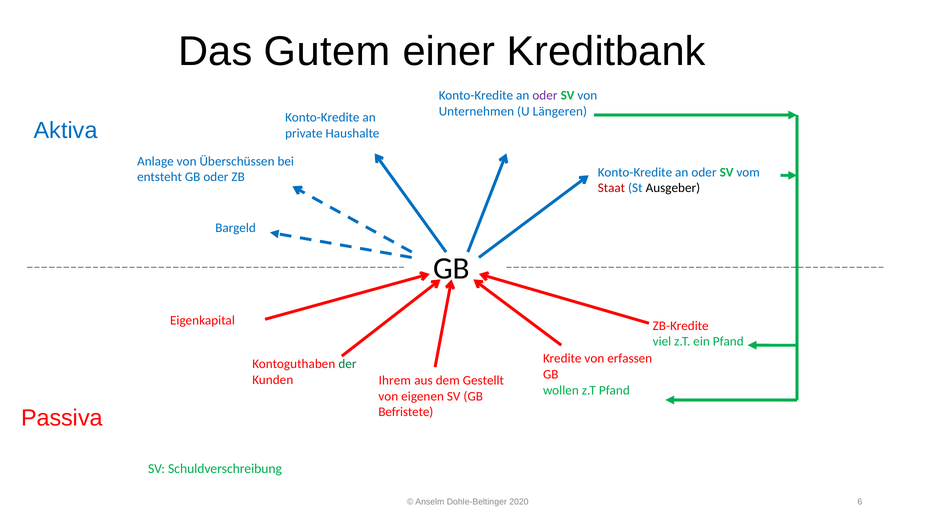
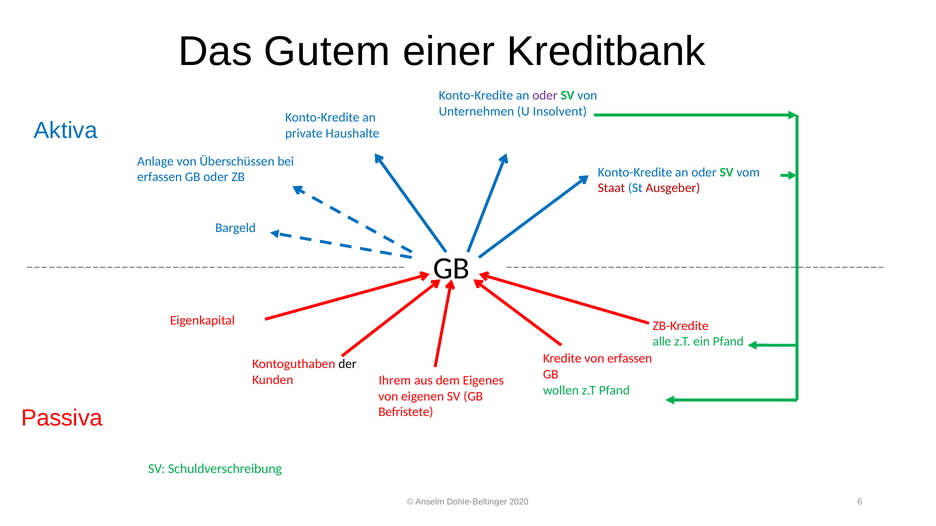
Längeren: Längeren -> Insolvent
entsteht at (160, 177): entsteht -> erfassen
Ausgeber colour: black -> red
viel: viel -> alle
der colour: green -> black
Gestellt: Gestellt -> Eigenes
